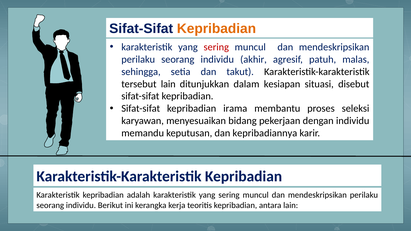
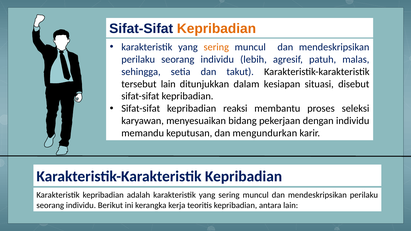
sering at (216, 47) colour: red -> orange
akhir: akhir -> lebih
irama: irama -> reaksi
kepribadiannya: kepribadiannya -> mengundurkan
